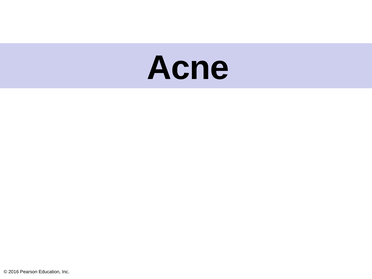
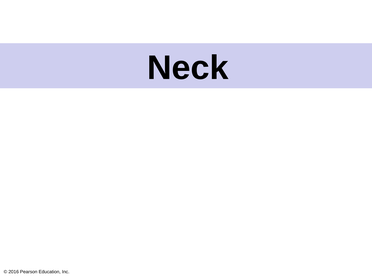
Acne: Acne -> Neck
